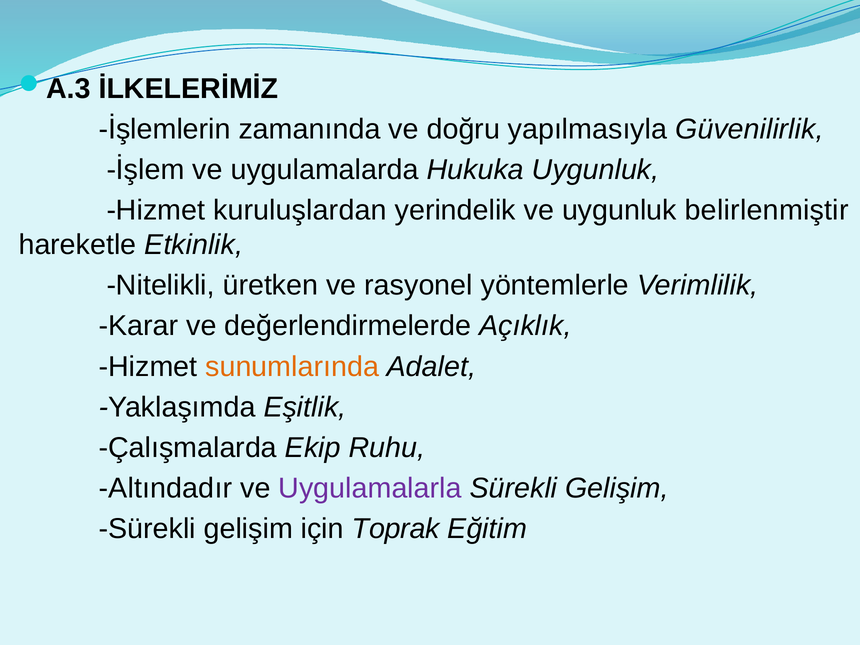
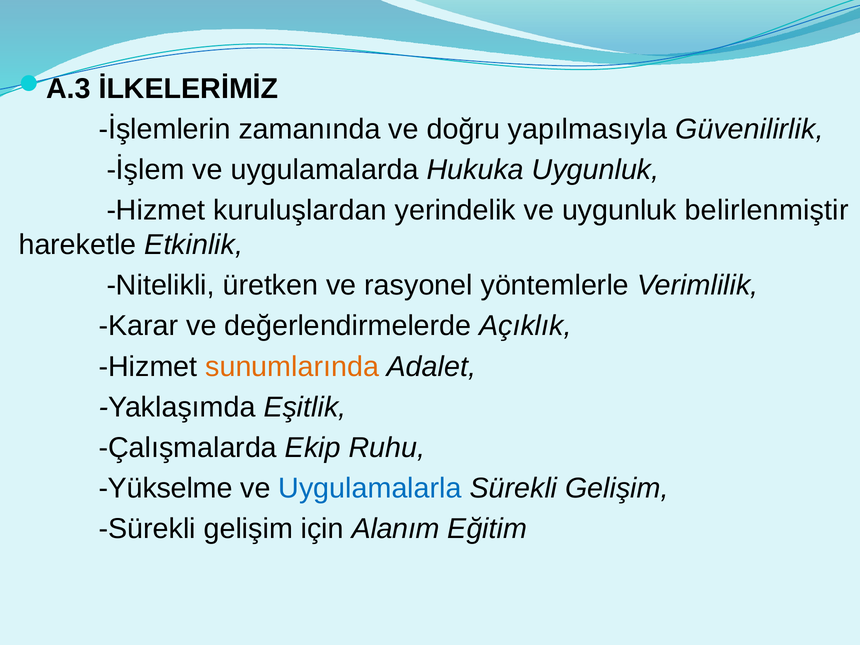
Altındadır: Altındadır -> Yükselme
Uygulamalarla colour: purple -> blue
Toprak: Toprak -> Alanım
